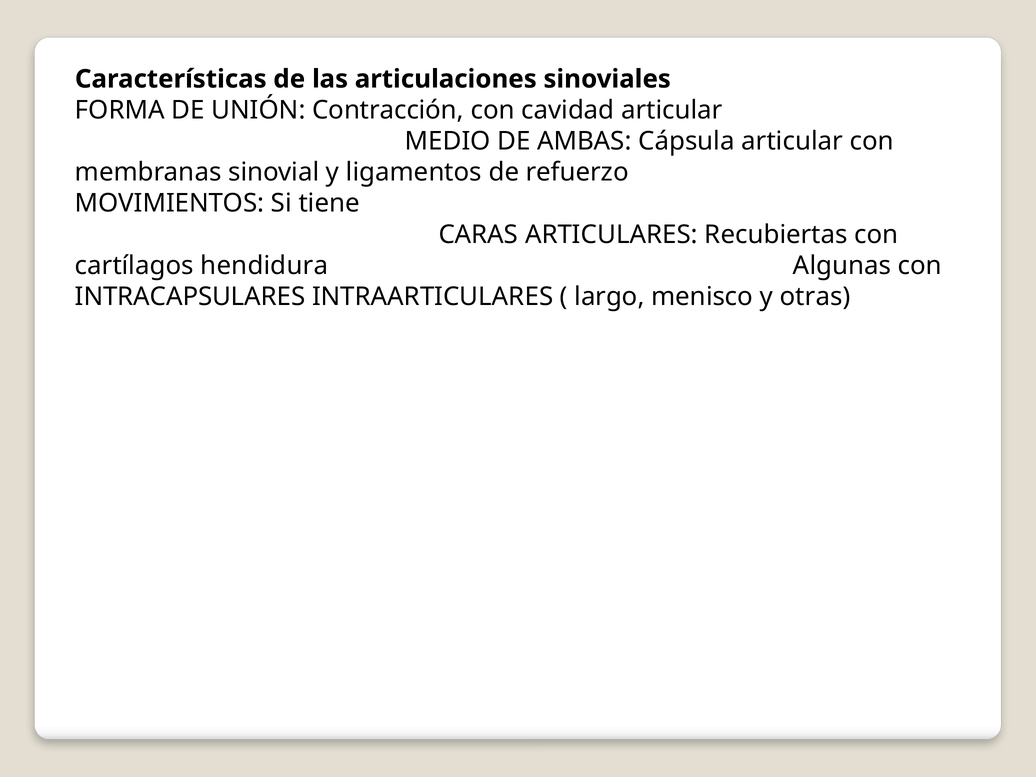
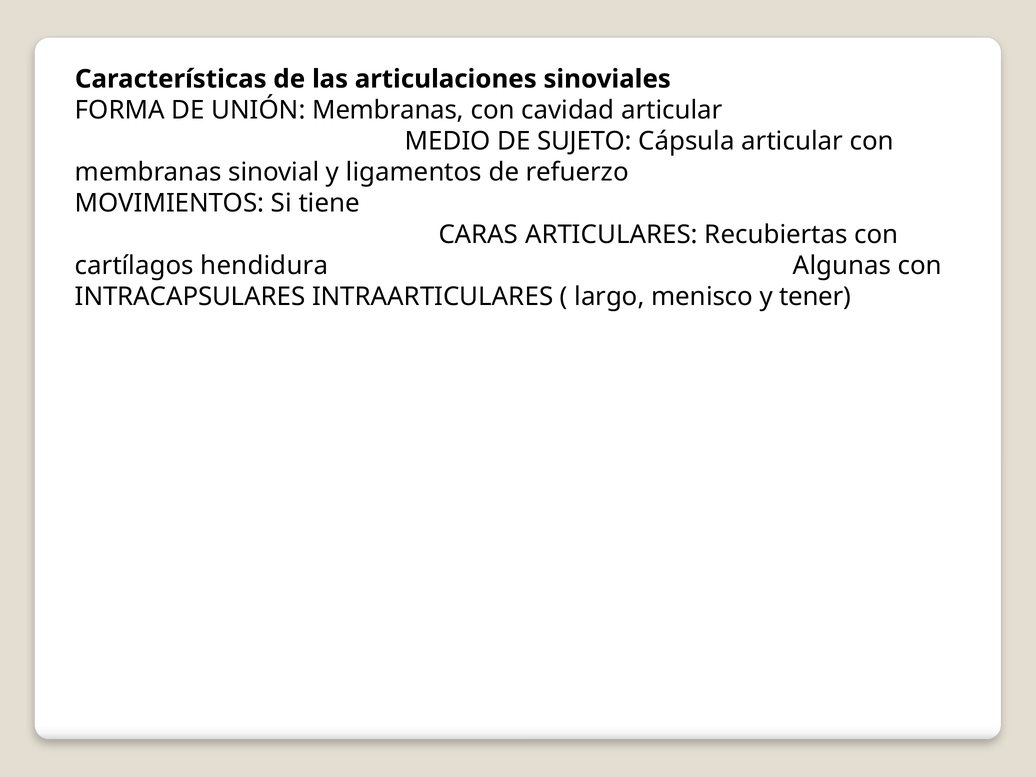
UNIÓN Contracción: Contracción -> Membranas
AMBAS: AMBAS -> SUJETO
otras: otras -> tener
